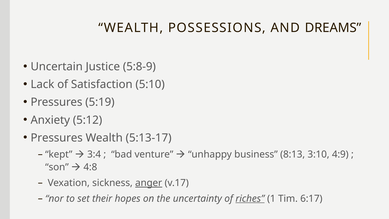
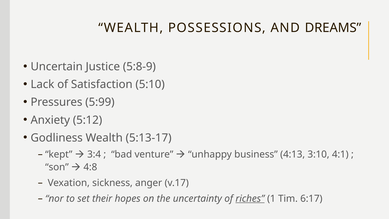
5:19: 5:19 -> 5:99
Pressures at (57, 138): Pressures -> Godliness
8:13: 8:13 -> 4:13
4:9: 4:9 -> 4:1
anger underline: present -> none
